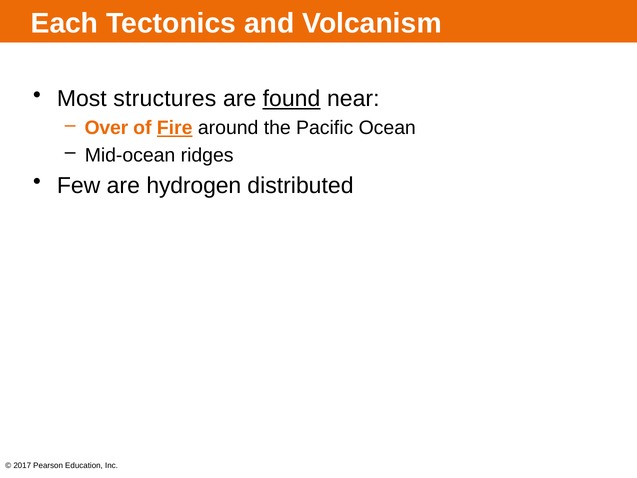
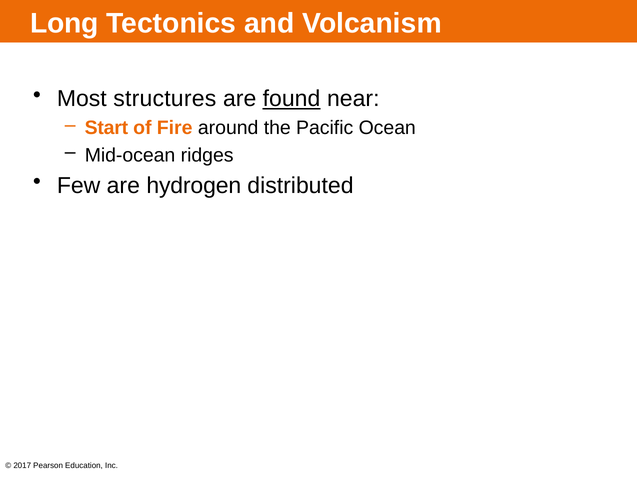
Each: Each -> Long
Over: Over -> Start
Fire underline: present -> none
